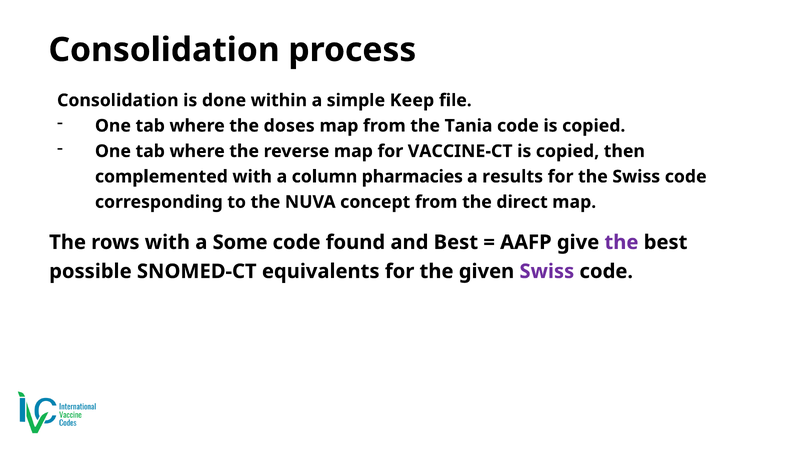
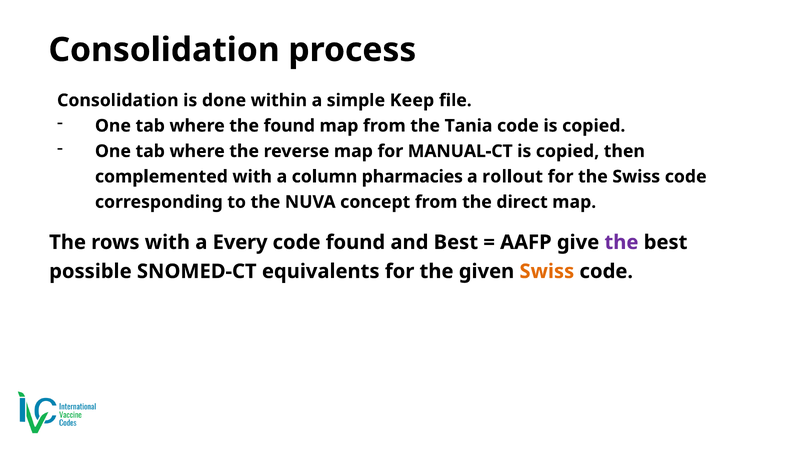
the doses: doses -> found
VACCINE-CT: VACCINE-CT -> MANUAL-CT
results: results -> rollout
Some: Some -> Every
Swiss at (547, 272) colour: purple -> orange
